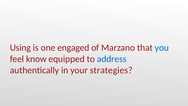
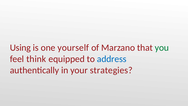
engaged: engaged -> yourself
you colour: blue -> green
know: know -> think
